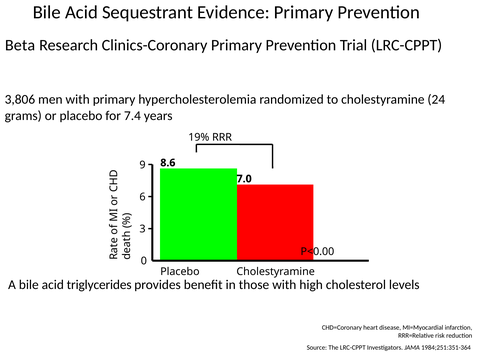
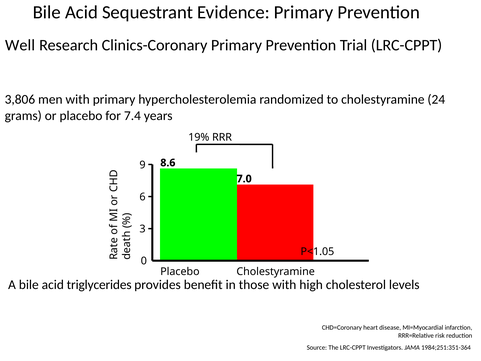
Beta: Beta -> Well
P<0.00: P<0.00 -> P<1.05
